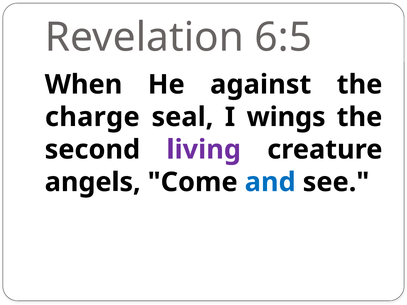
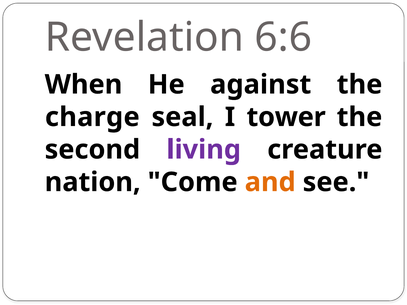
6:5: 6:5 -> 6:6
wings: wings -> tower
angels: angels -> nation
and colour: blue -> orange
